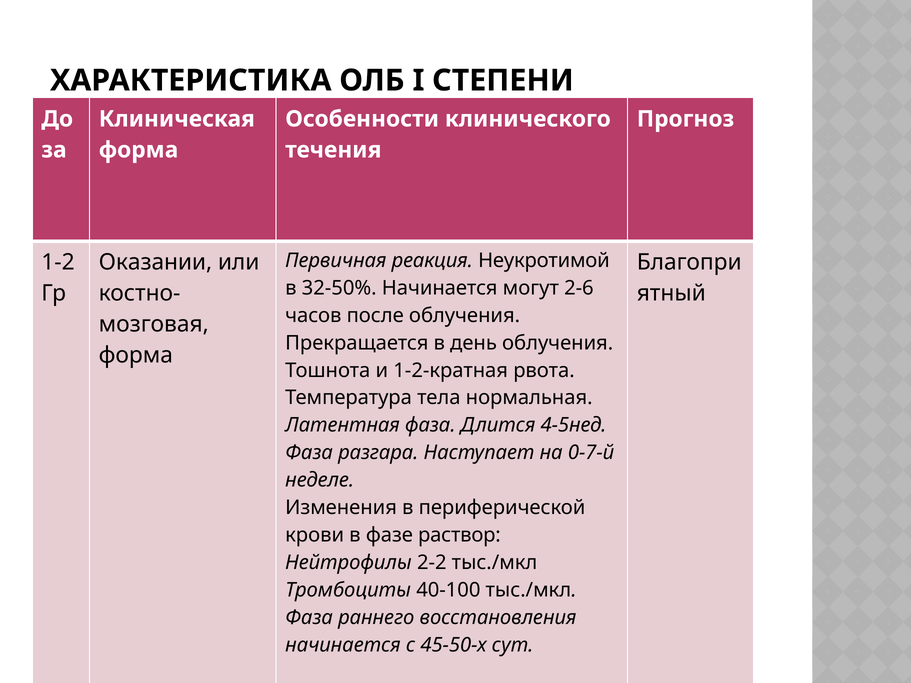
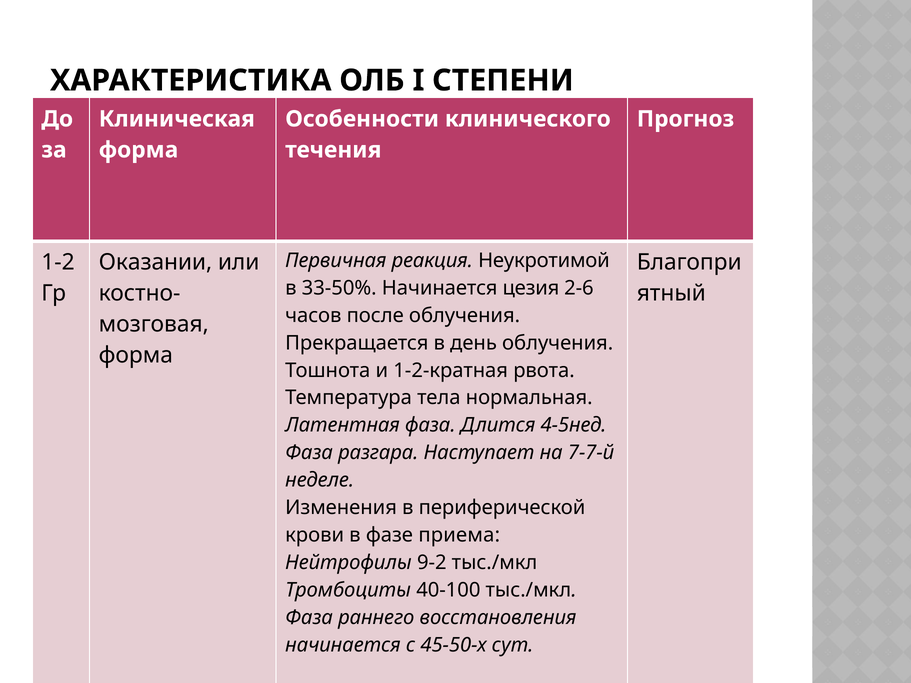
32-50%: 32-50% -> 33-50%
могут: могут -> цезия
0-7-й: 0-7-й -> 7-7-й
раствор: раствор -> приема
2-2: 2-2 -> 9-2
